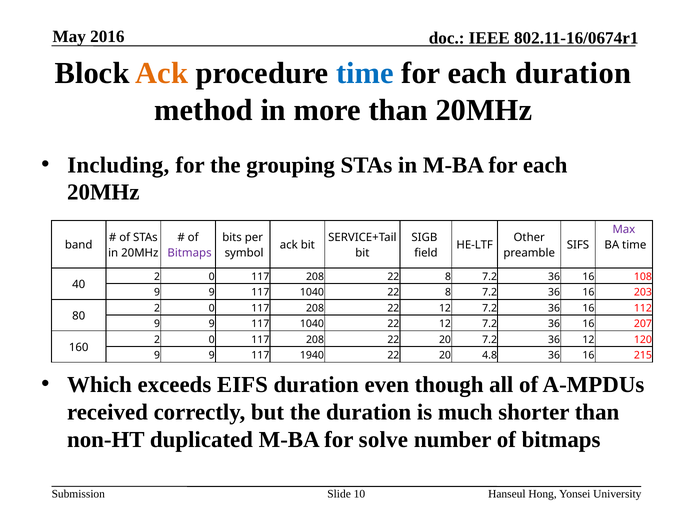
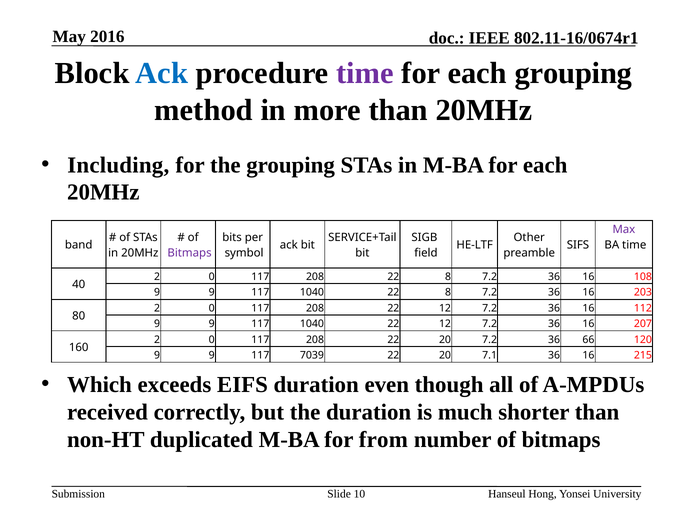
Ack at (162, 73) colour: orange -> blue
time at (365, 73) colour: blue -> purple
each duration: duration -> grouping
36 12: 12 -> 66
1940: 1940 -> 7039
4.8: 4.8 -> 7.1
solve: solve -> from
